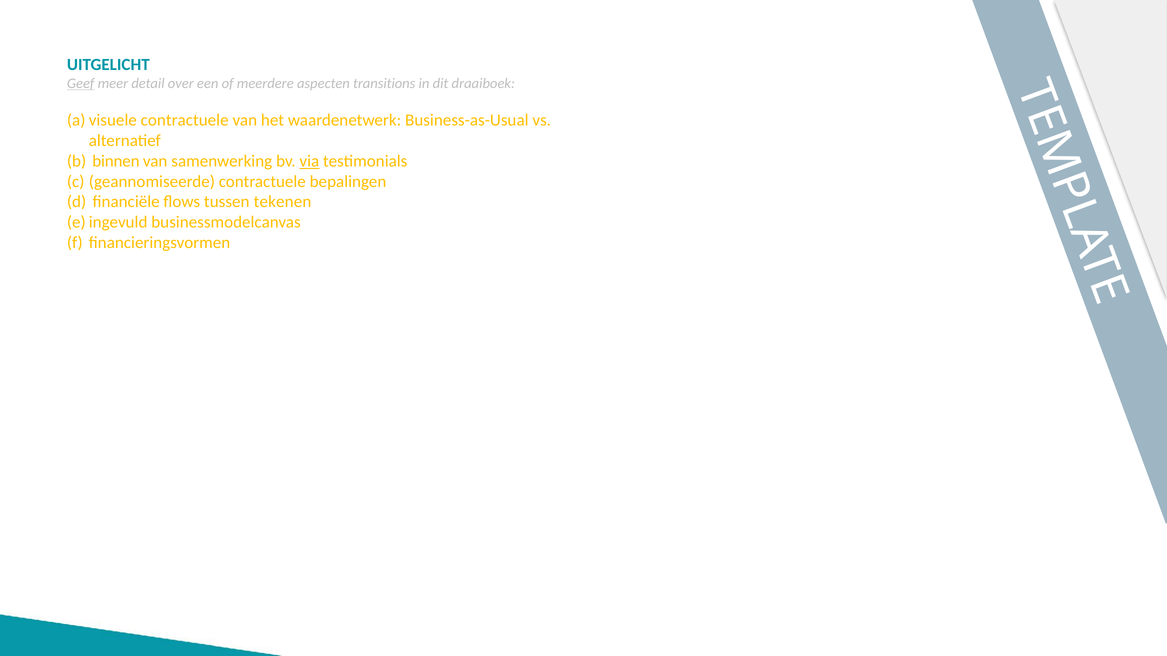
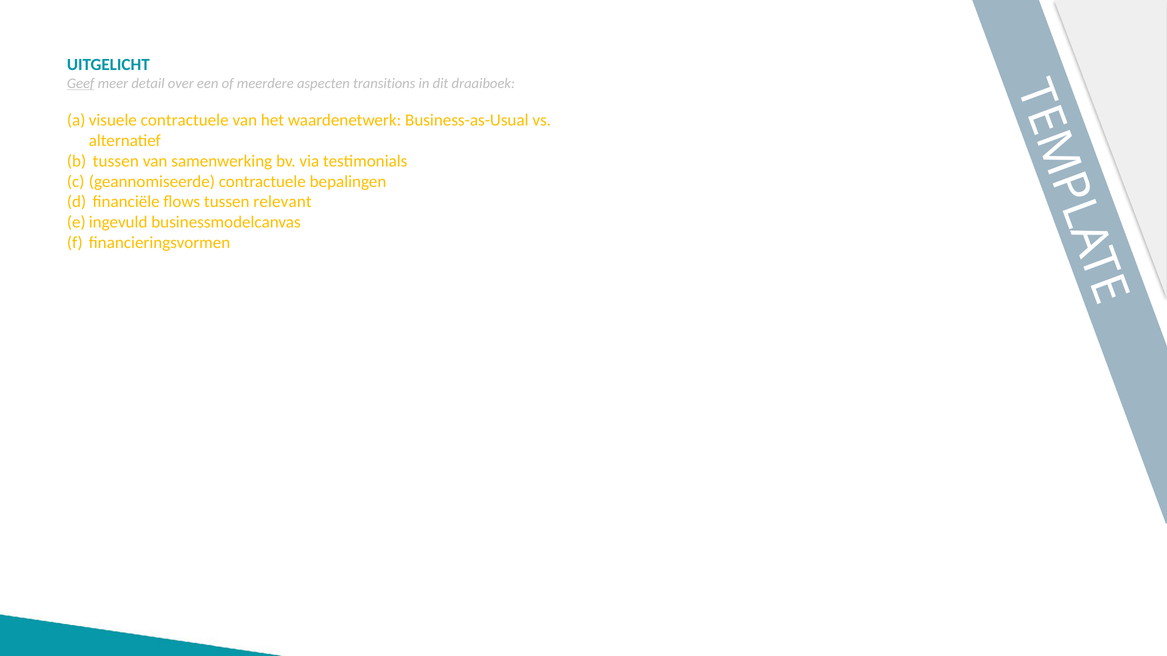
binnen at (116, 161): binnen -> tussen
via underline: present -> none
tekenen: tekenen -> relevant
